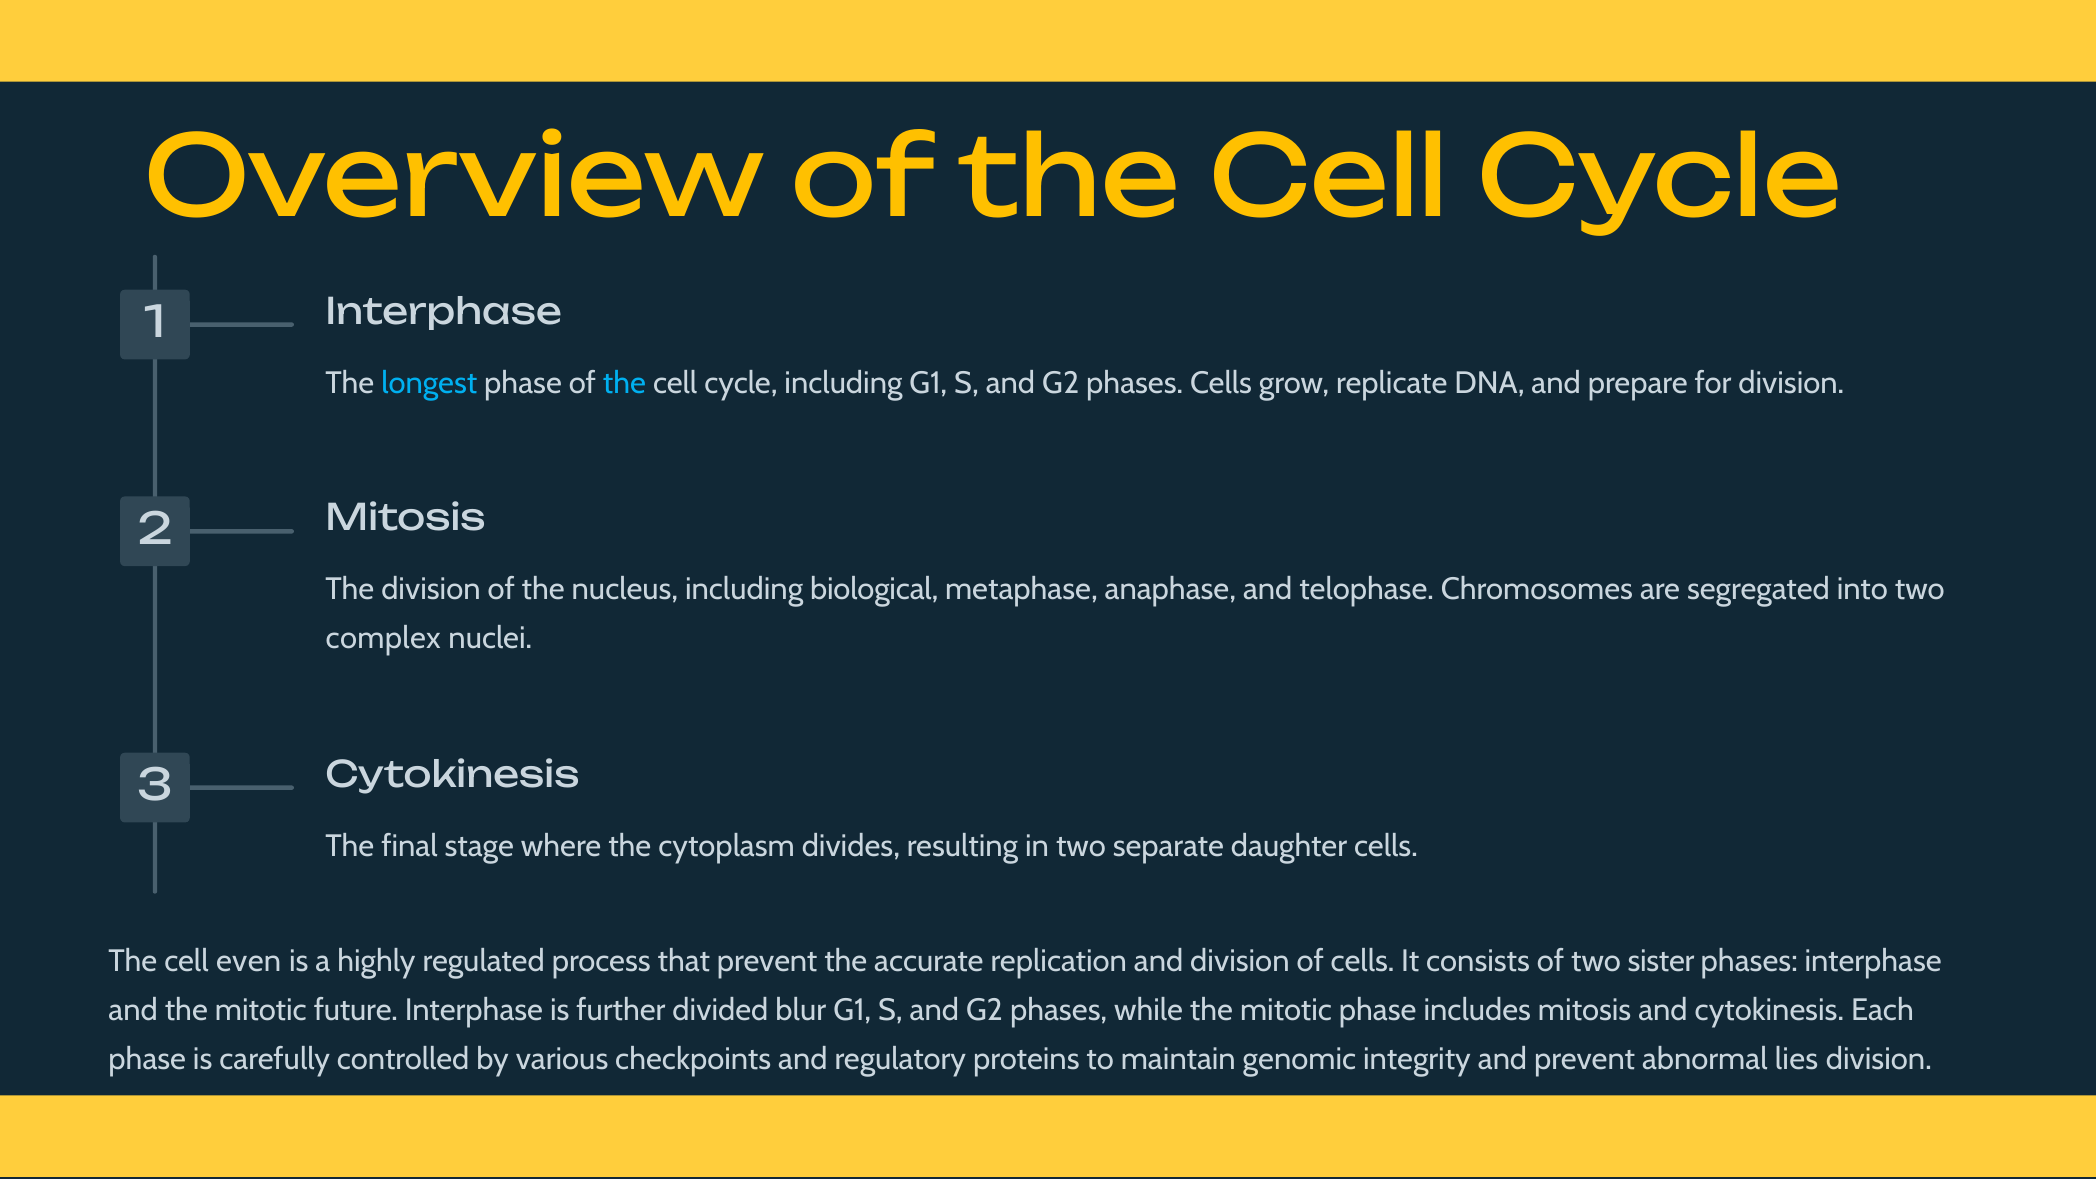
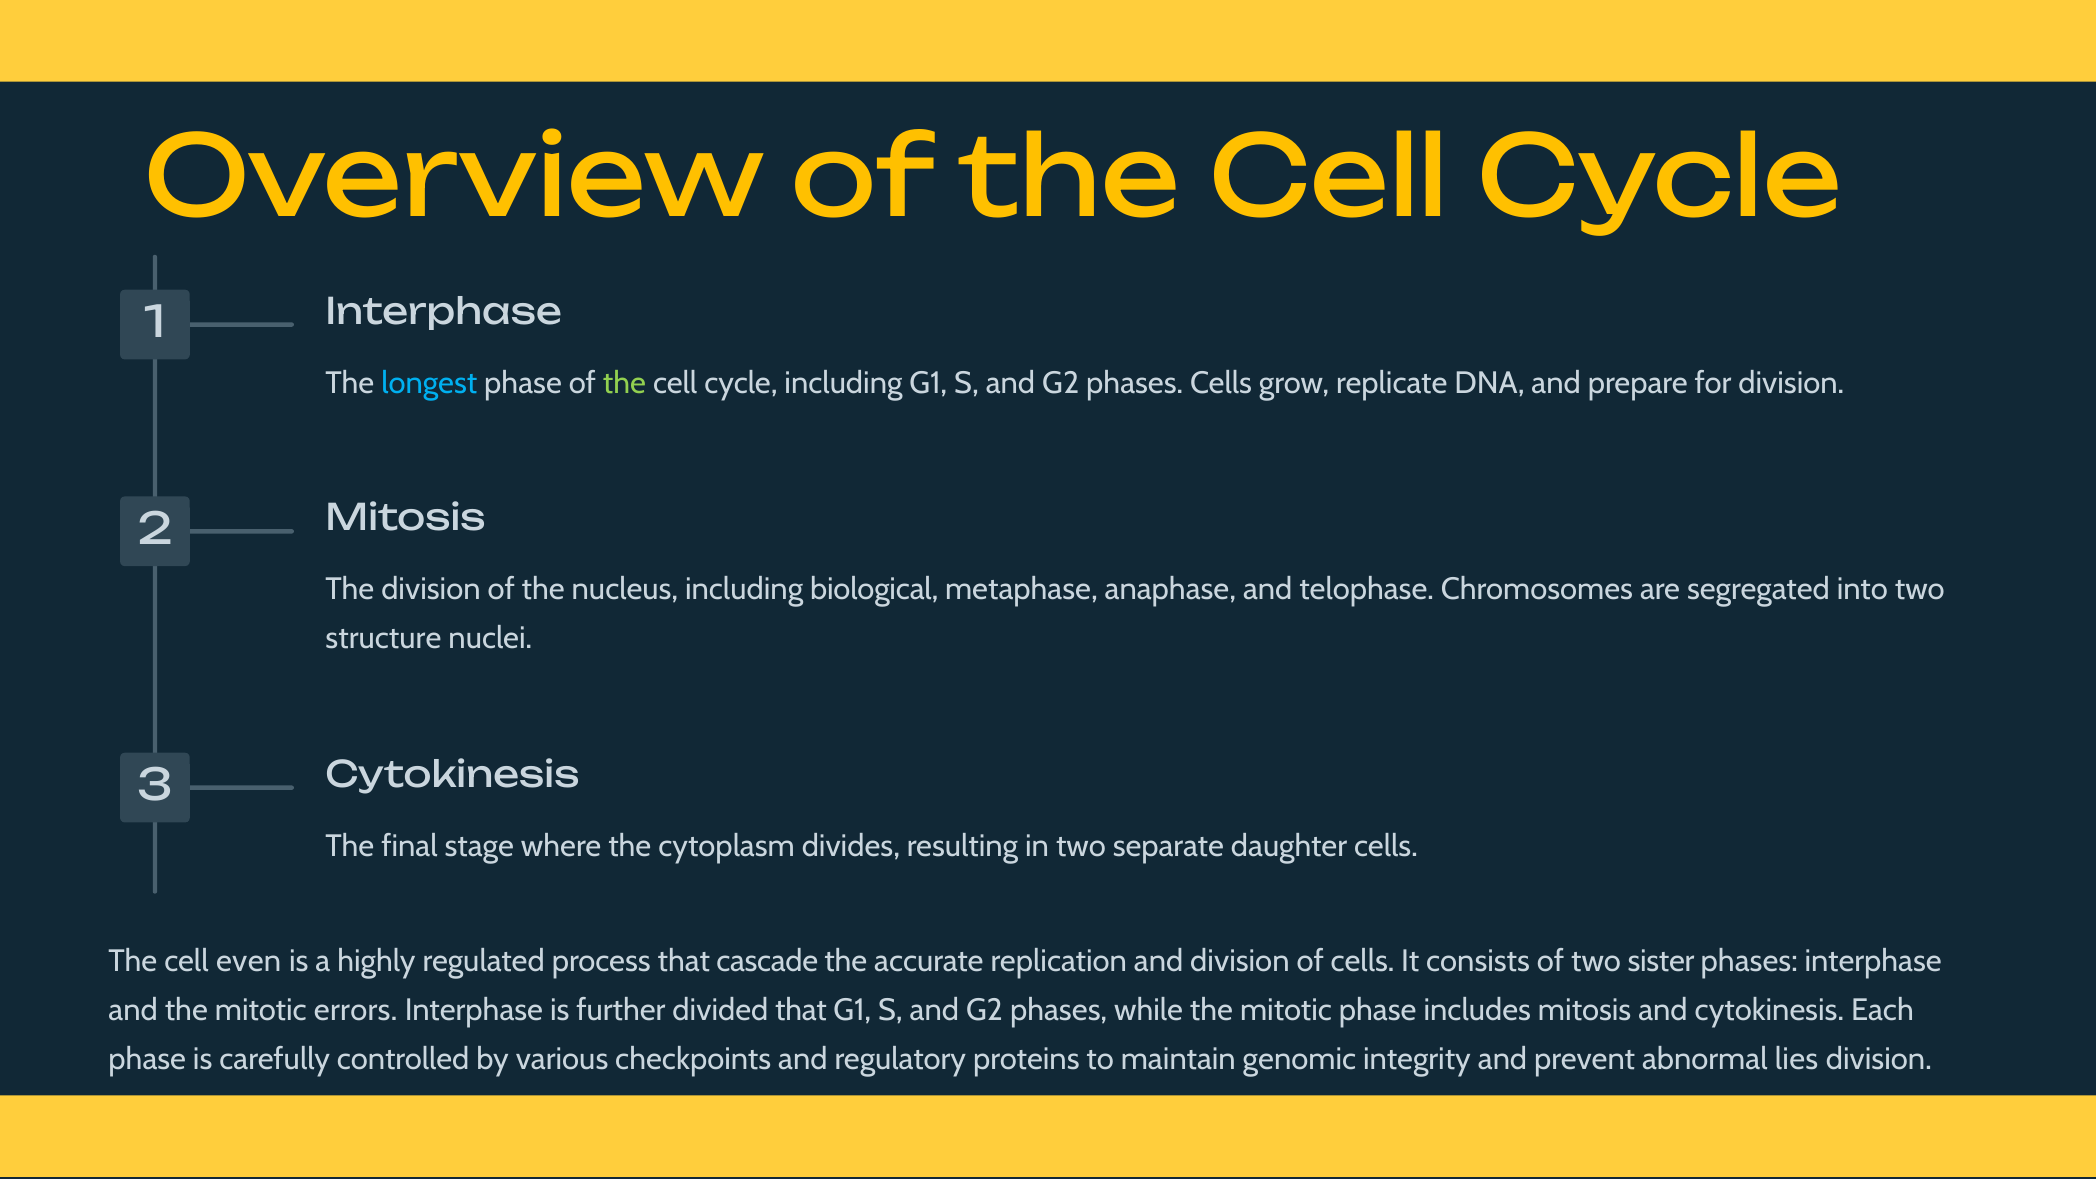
the at (624, 383) colour: light blue -> light green
complex: complex -> structure
that prevent: prevent -> cascade
future: future -> errors
divided blur: blur -> that
